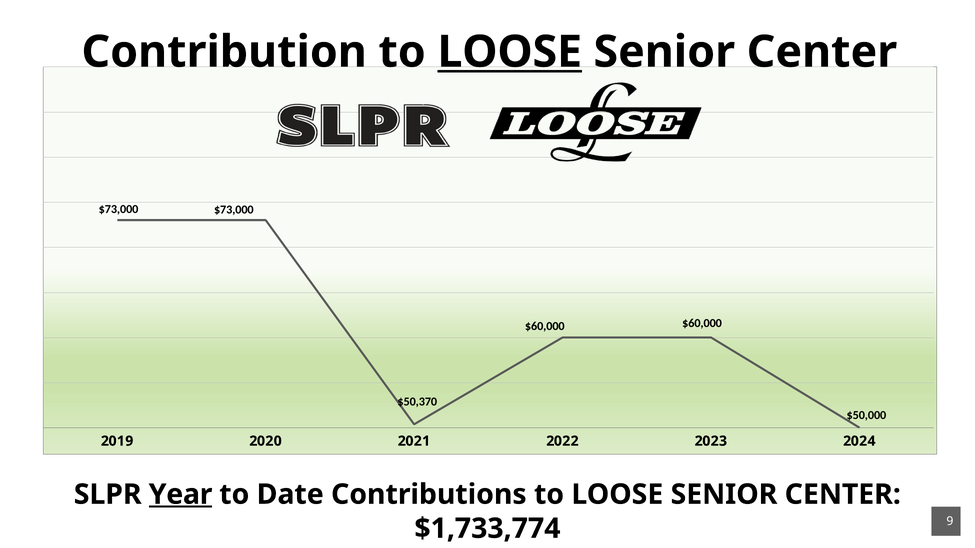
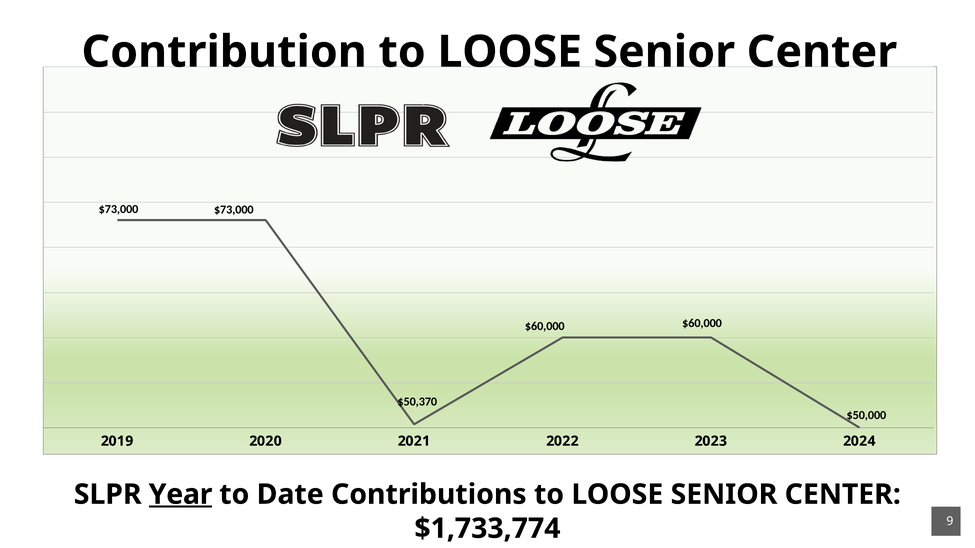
LOOSE at (510, 52) underline: present -> none
